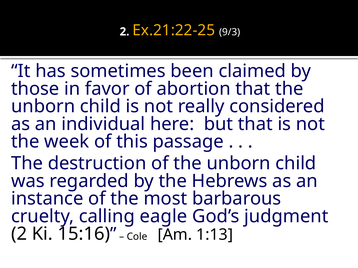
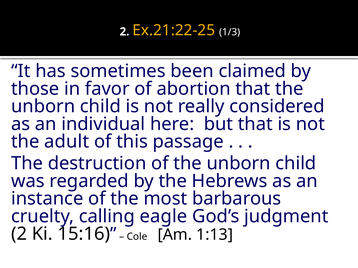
9/3: 9/3 -> 1/3
week: week -> adult
